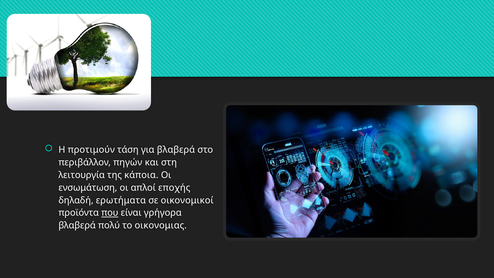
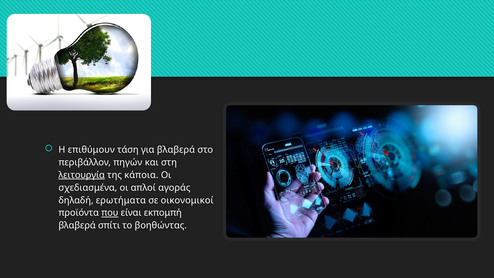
προτιμούν: προτιμούν -> επιθύμουν
λειτουργία underline: none -> present
ενσωμάτωση: ενσωμάτωση -> σχεδιασμένα
εποχής: εποχής -> αγοράς
γρήγορα: γρήγορα -> εκπομπή
πολύ: πολύ -> σπίτι
οικονομιας: οικονομιας -> βοηθώντας
